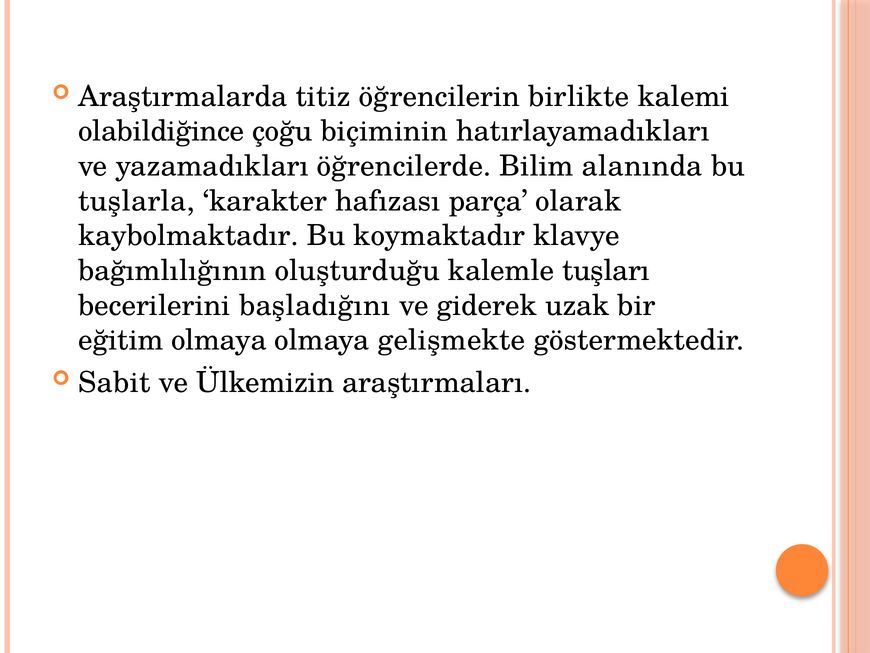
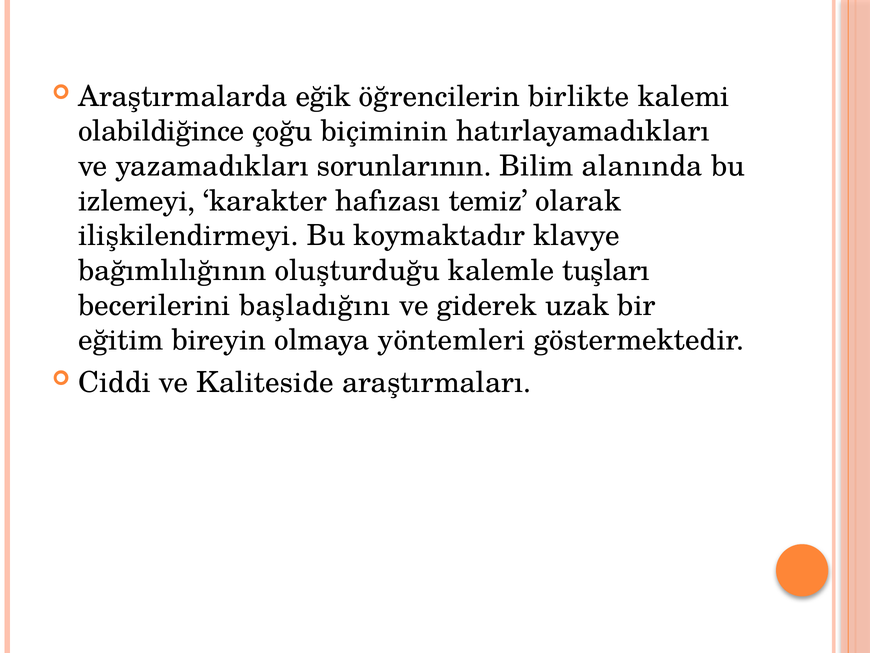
titiz: titiz -> eğik
öğrencilerde: öğrencilerde -> sorunlarının
tuşlarla: tuşlarla -> izlemeyi
parça: parça -> temiz
kaybolmaktadır: kaybolmaktadır -> ilişkilendirmeyi
eğitim olmaya: olmaya -> bireyin
gelişmekte: gelişmekte -> yöntemleri
Sabit: Sabit -> Ciddi
Ülkemizin: Ülkemizin -> Kaliteside
